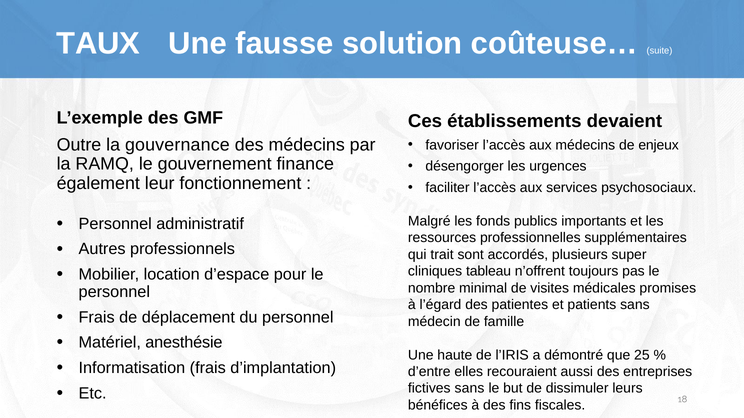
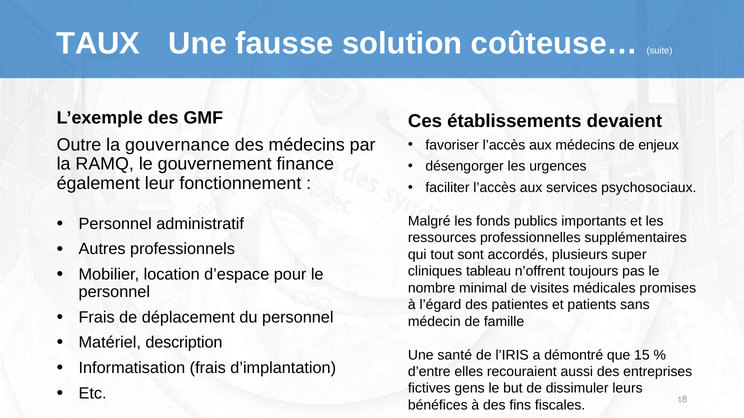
trait: trait -> tout
anesthésie: anesthésie -> description
haute: haute -> santé
25: 25 -> 15
fictives sans: sans -> gens
